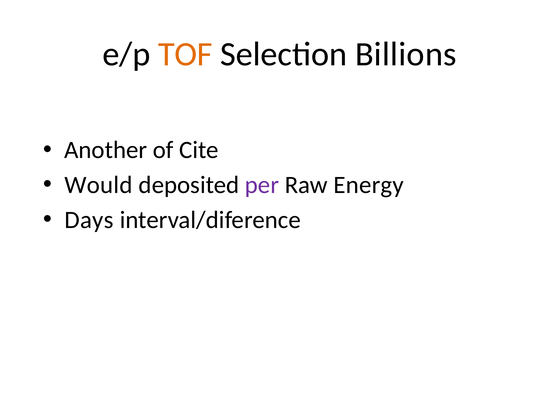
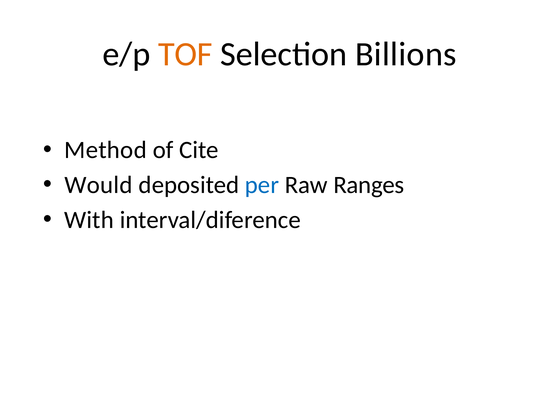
Another: Another -> Method
per colour: purple -> blue
Energy: Energy -> Ranges
Days: Days -> With
